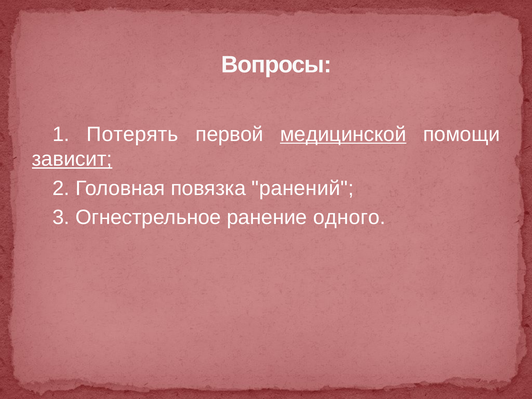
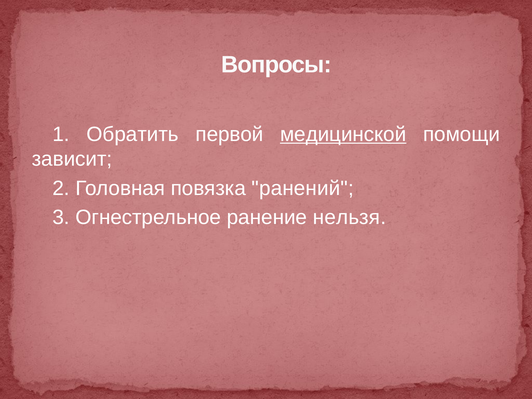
Потерять: Потерять -> Обратить
зависит underline: present -> none
одного: одного -> нельзя
